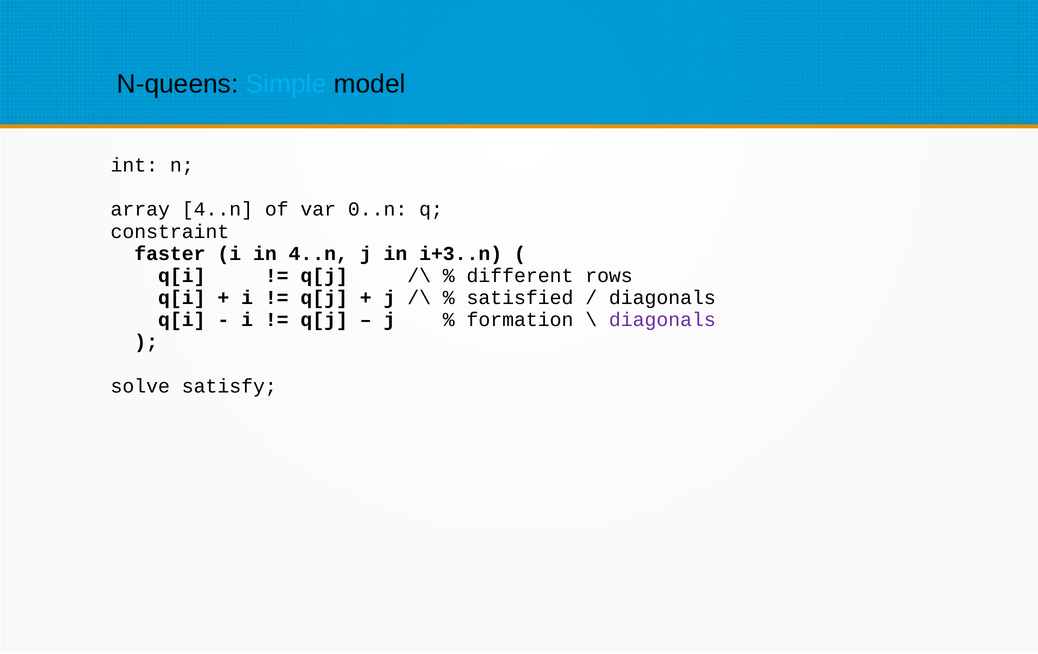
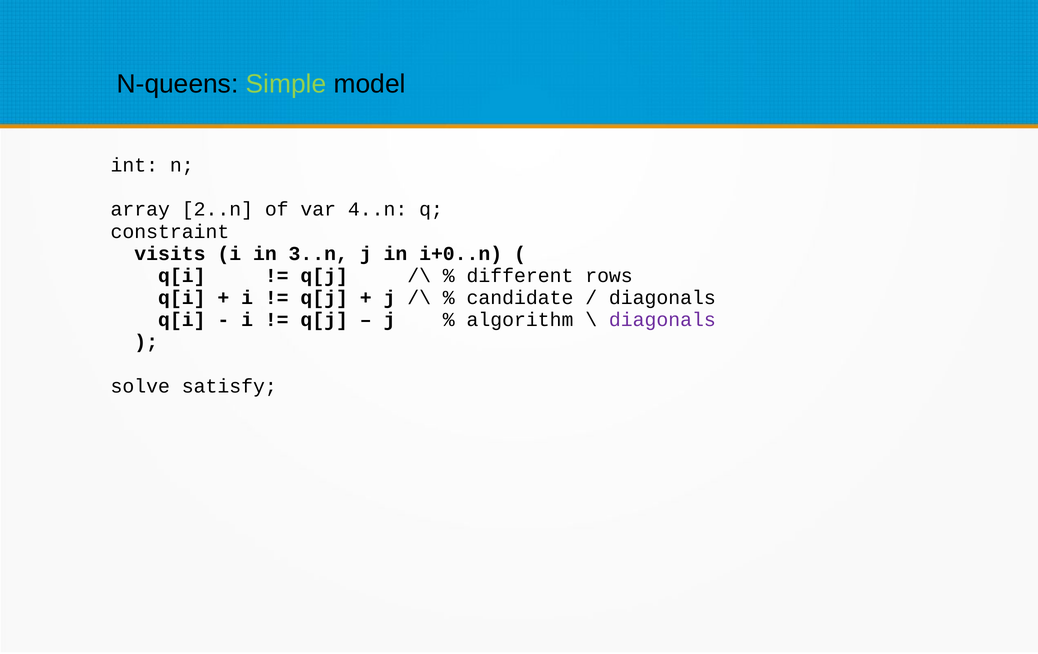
Simple colour: light blue -> light green
array 4..n: 4..n -> 2..n
0..n: 0..n -> 4..n
faster: faster -> visits
in 4..n: 4..n -> 3..n
i+3..n: i+3..n -> i+0..n
satisfied: satisfied -> candidate
formation: formation -> algorithm
